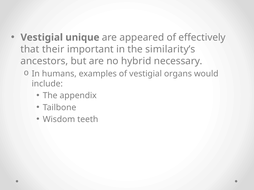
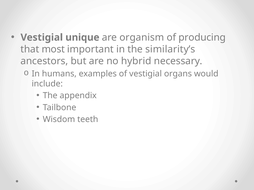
appeared: appeared -> organism
effectively: effectively -> producing
their: their -> most
